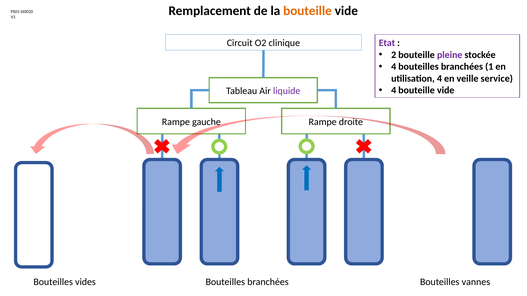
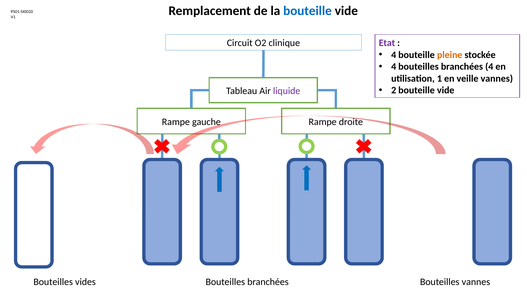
bouteille at (307, 11) colour: orange -> blue
2 at (394, 55): 2 -> 4
pleine colour: purple -> orange
branchées 1: 1 -> 4
utilisation 4: 4 -> 1
veille service: service -> vannes
4 at (394, 90): 4 -> 2
